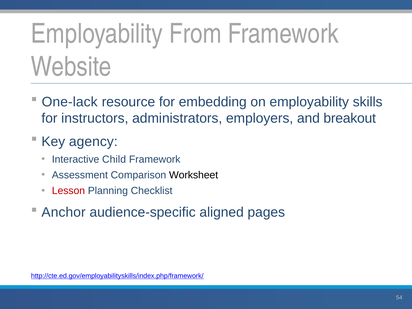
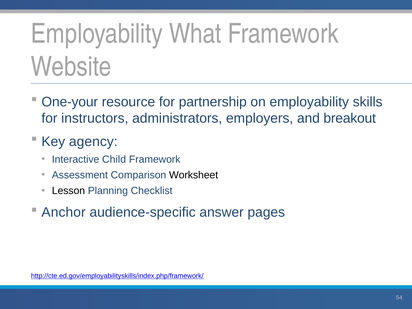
From: From -> What
One-lack: One-lack -> One-your
embedding: embedding -> partnership
Lesson colour: red -> black
aligned: aligned -> answer
